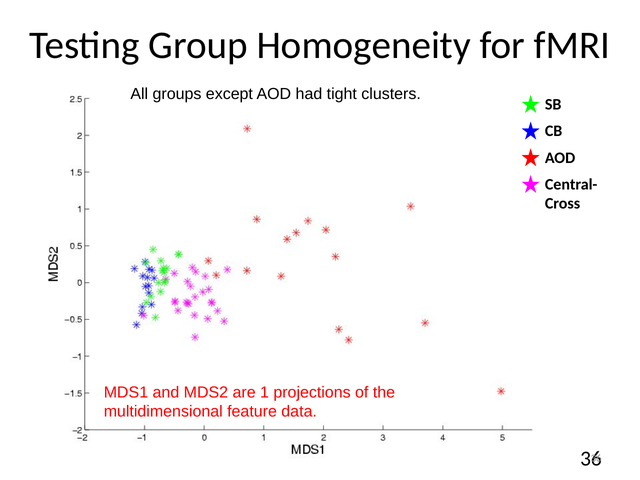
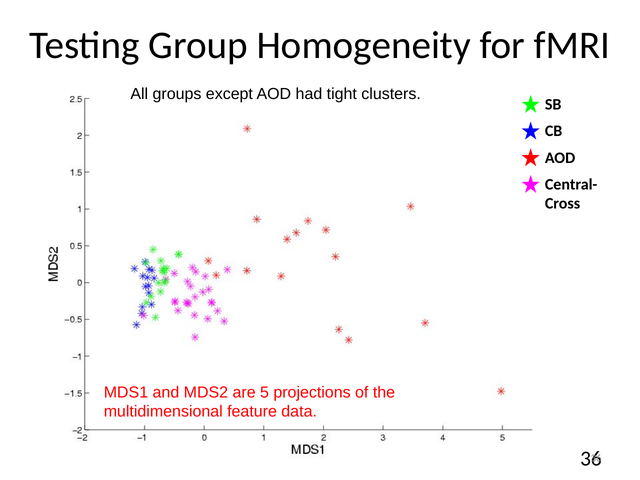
1: 1 -> 5
